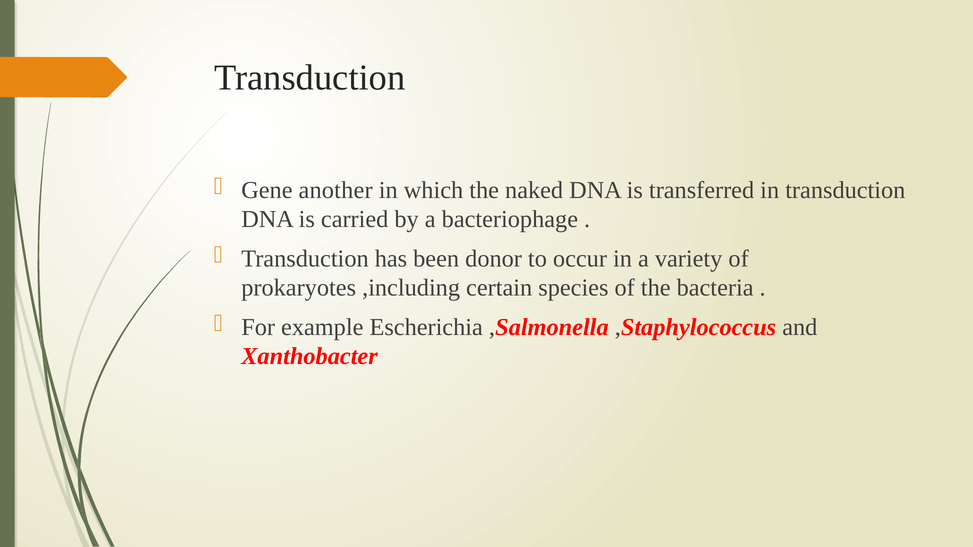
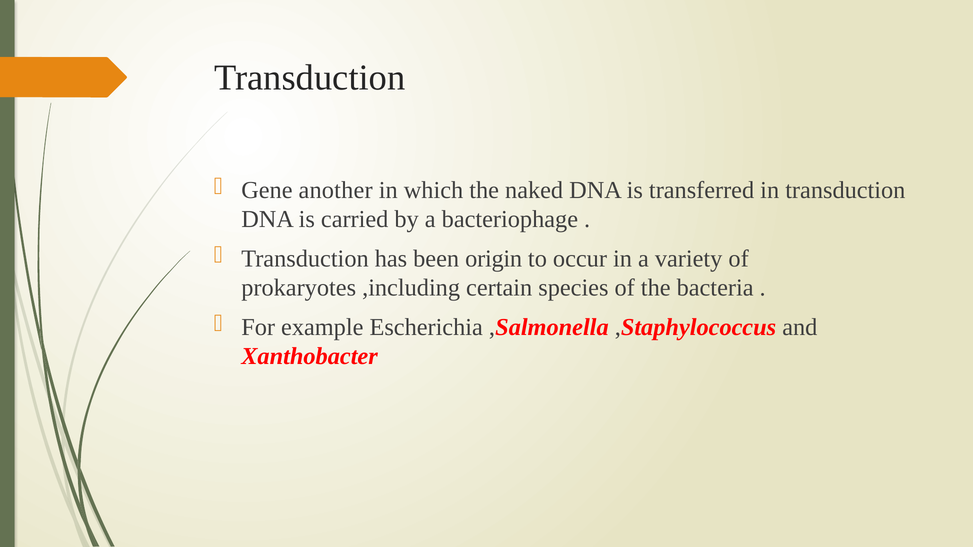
donor: donor -> origin
